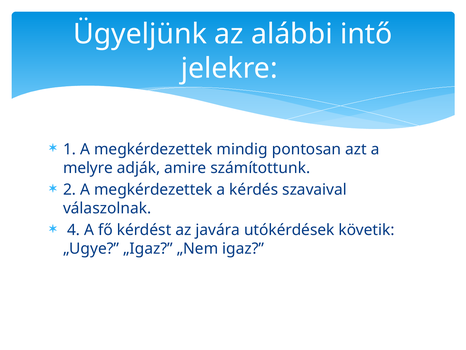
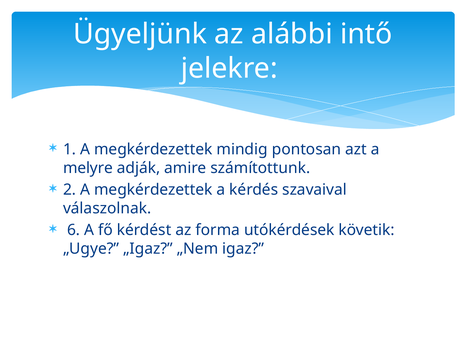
4: 4 -> 6
javára: javára -> forma
